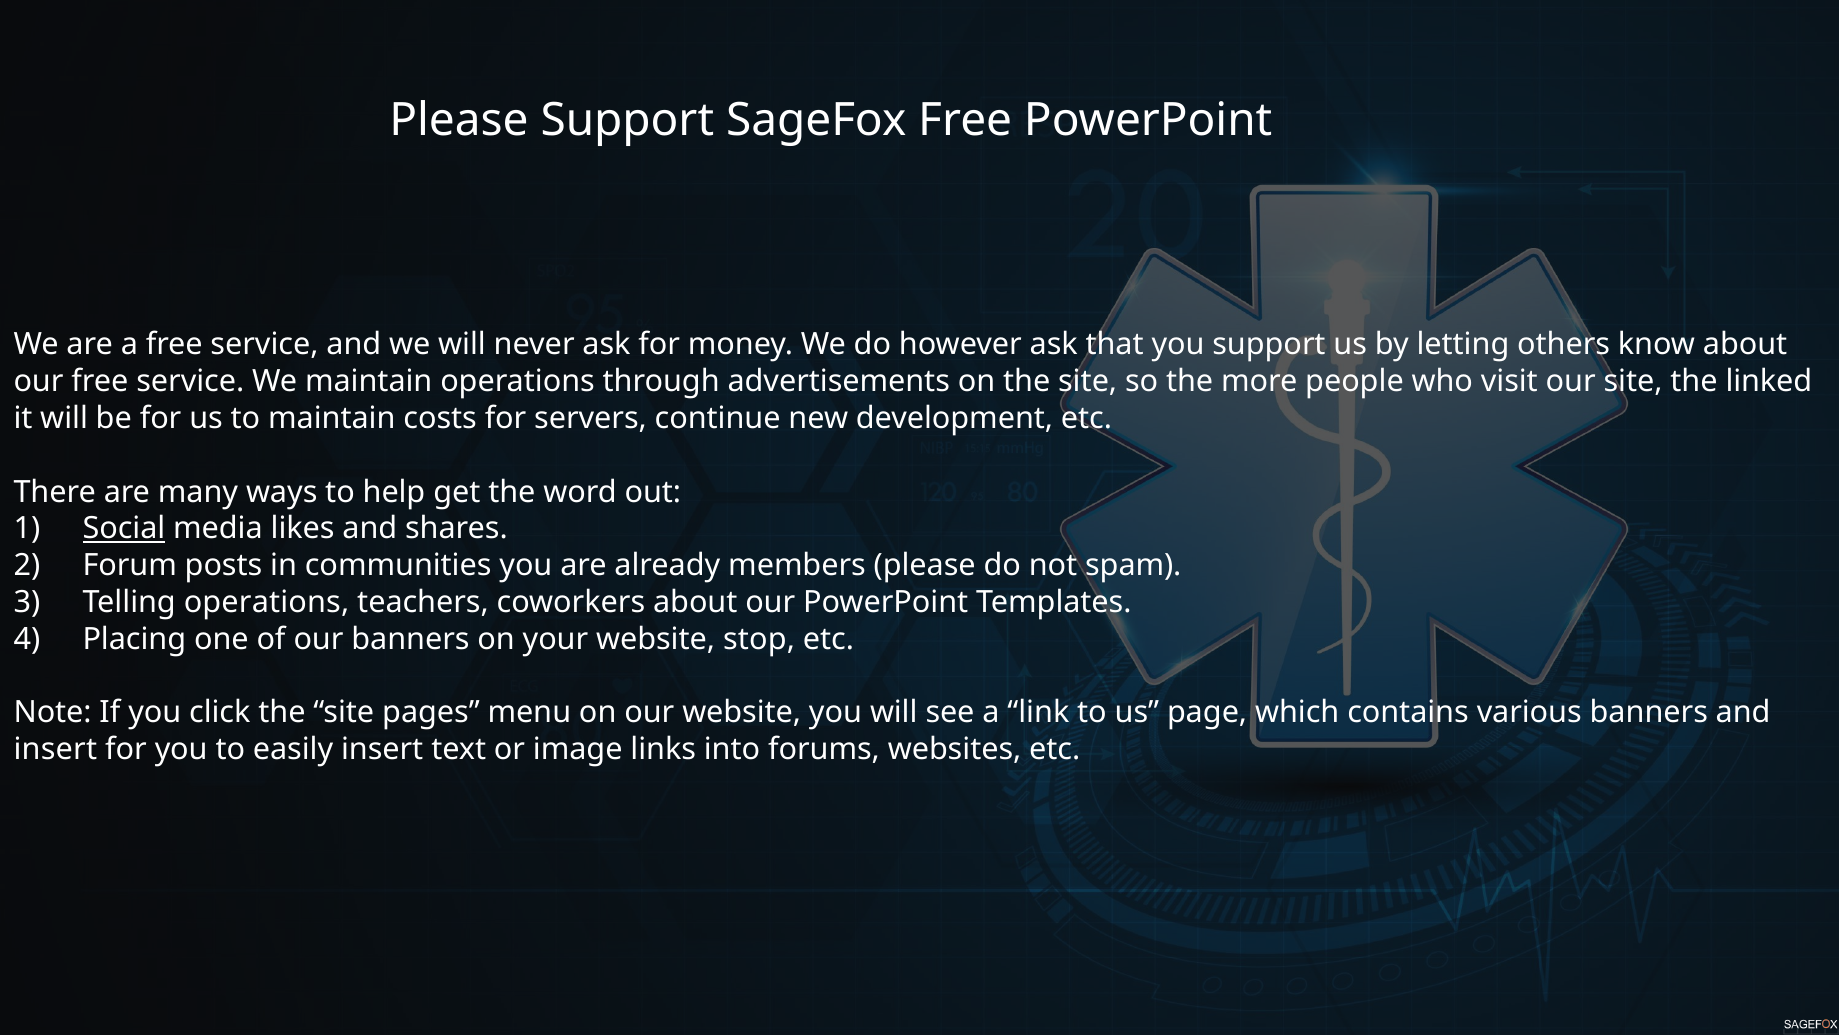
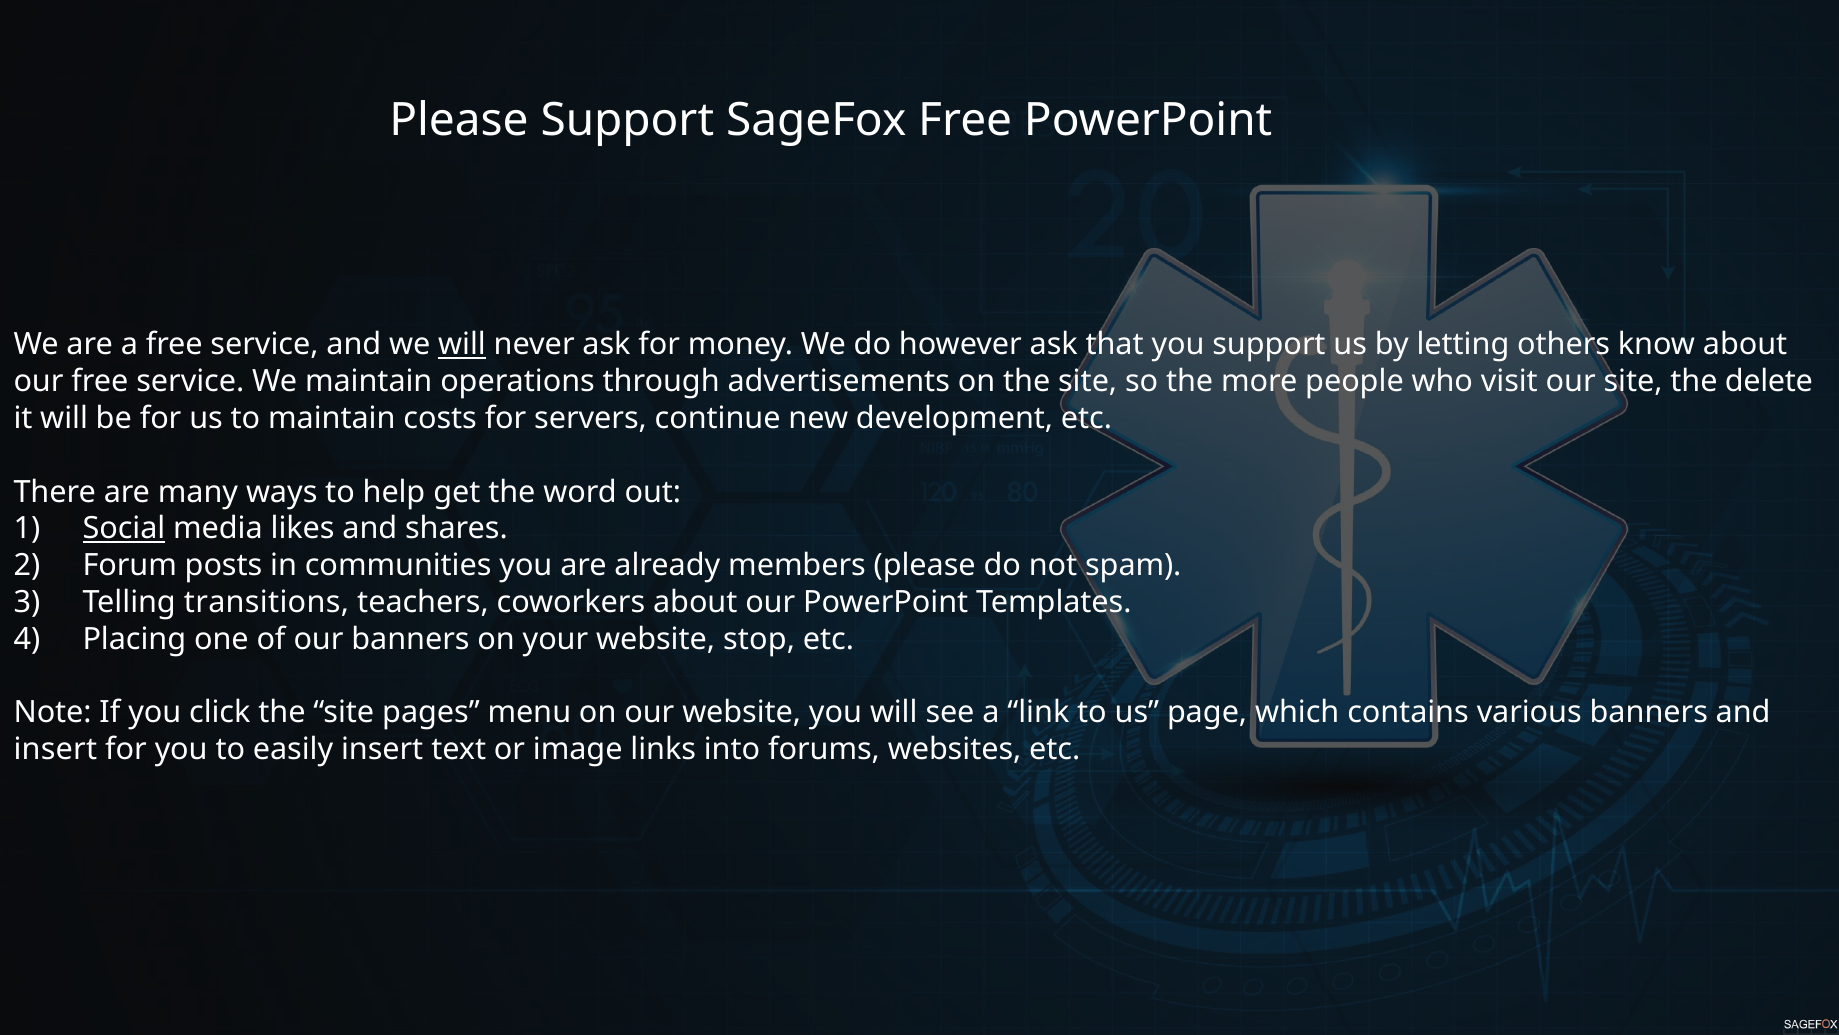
will at (462, 345) underline: none -> present
linked: linked -> delete
Telling operations: operations -> transitions
